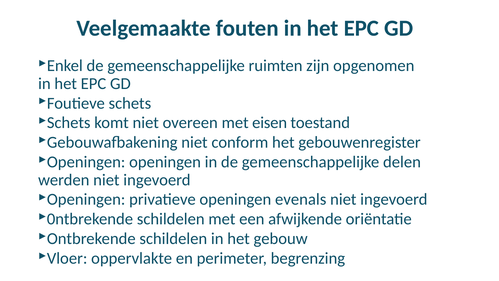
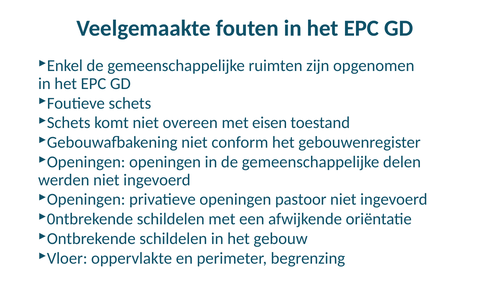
evenals: evenals -> pastoor
